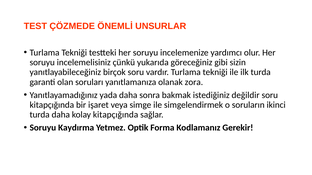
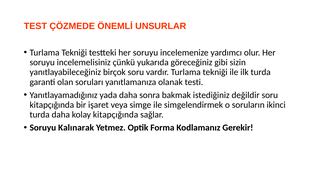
zora: zora -> testi
Kaydırma: Kaydırma -> Kalınarak
